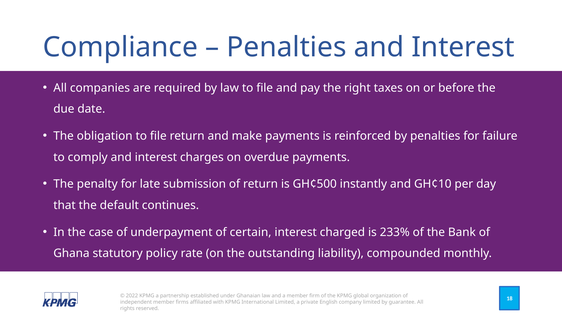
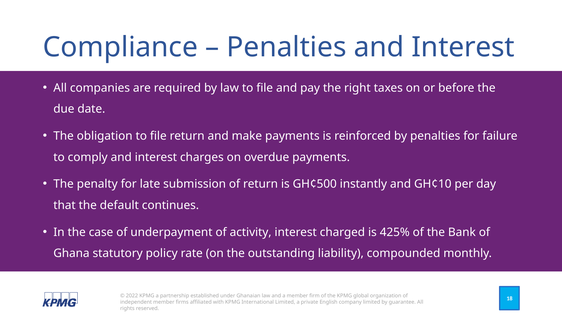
certain: certain -> activity
233%: 233% -> 425%
